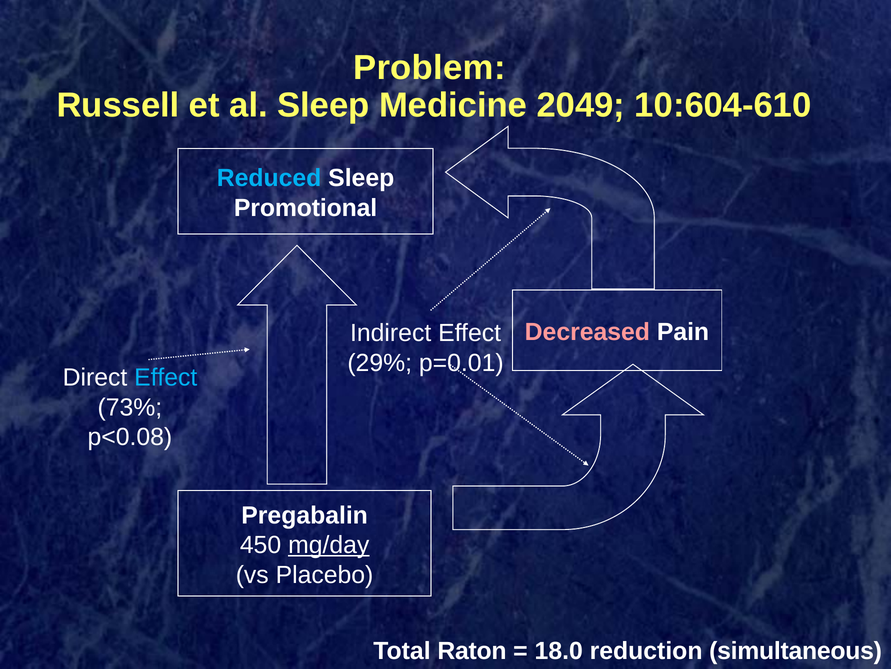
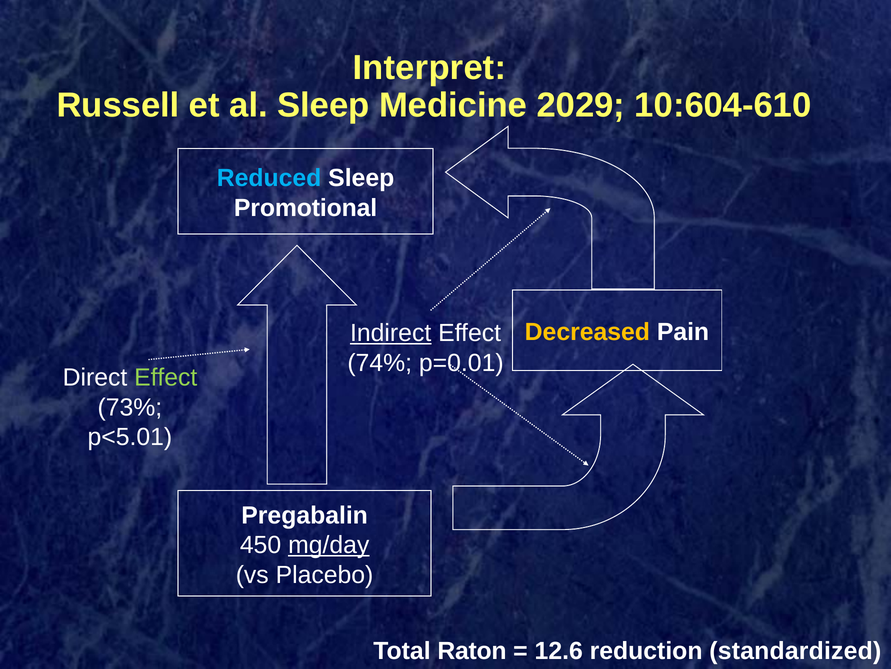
Problem: Problem -> Interpret
2049: 2049 -> 2029
Decreased colour: pink -> yellow
Indirect underline: none -> present
29%: 29% -> 74%
Effect at (166, 377) colour: light blue -> light green
p<0.08: p<0.08 -> p<5.01
18.0: 18.0 -> 12.6
simultaneous: simultaneous -> standardized
